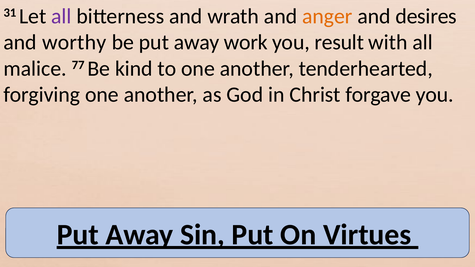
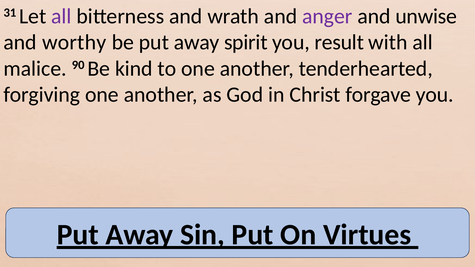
anger colour: orange -> purple
desires: desires -> unwise
work: work -> spirit
77: 77 -> 90
